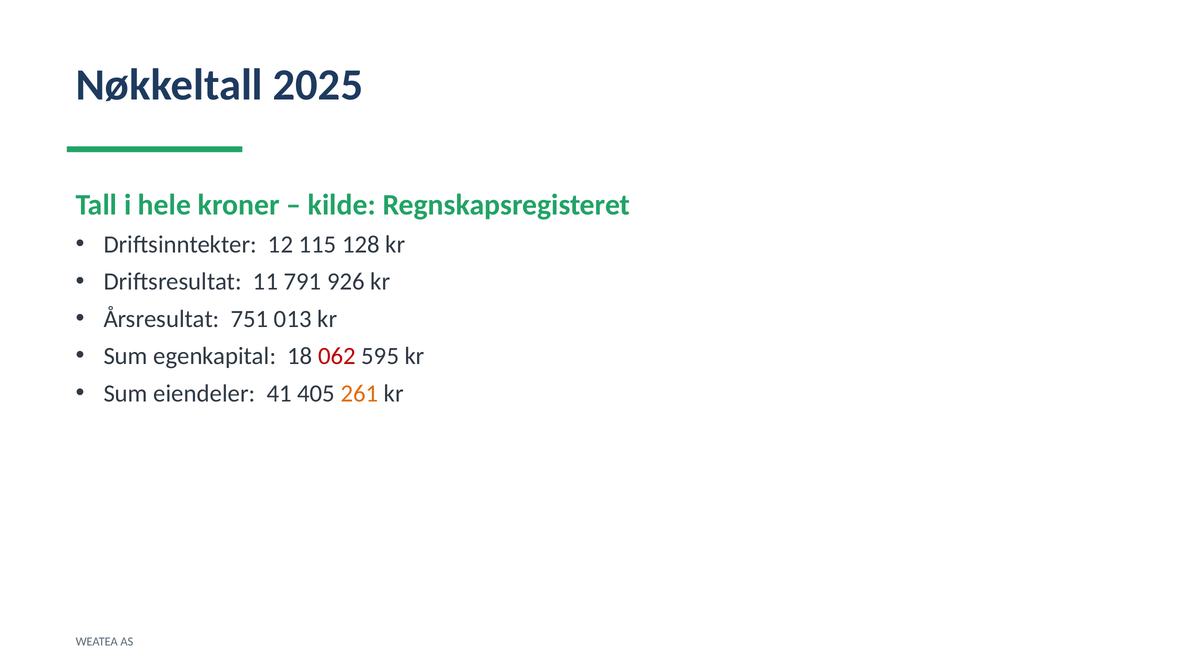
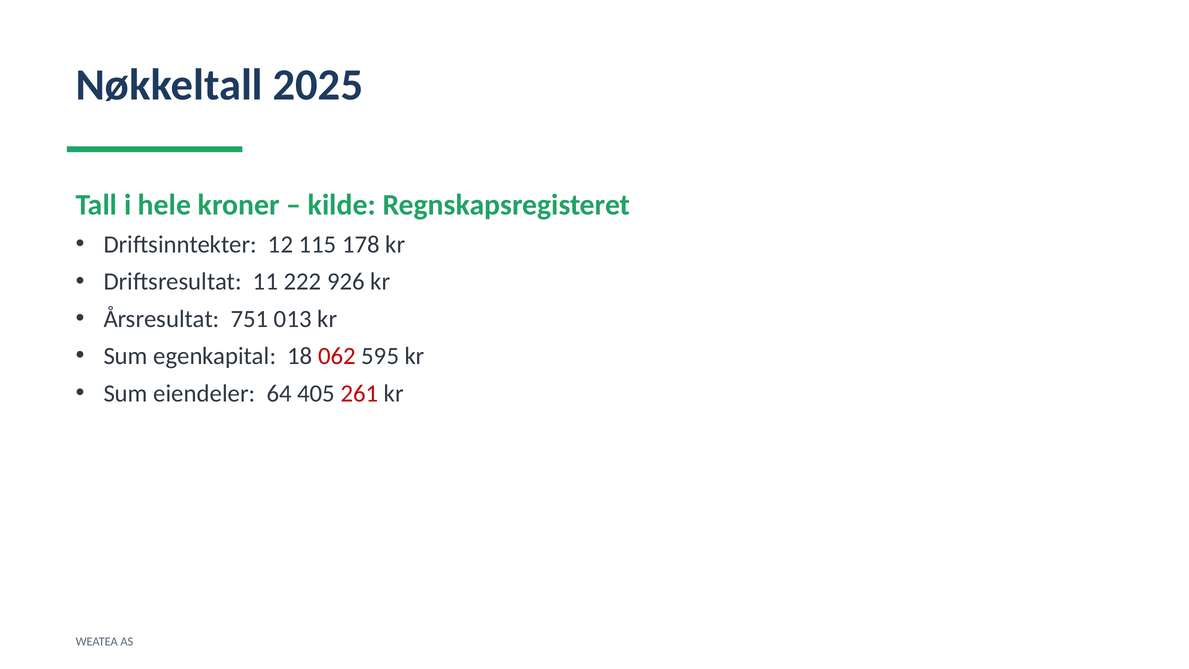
128: 128 -> 178
791: 791 -> 222
41: 41 -> 64
261 colour: orange -> red
